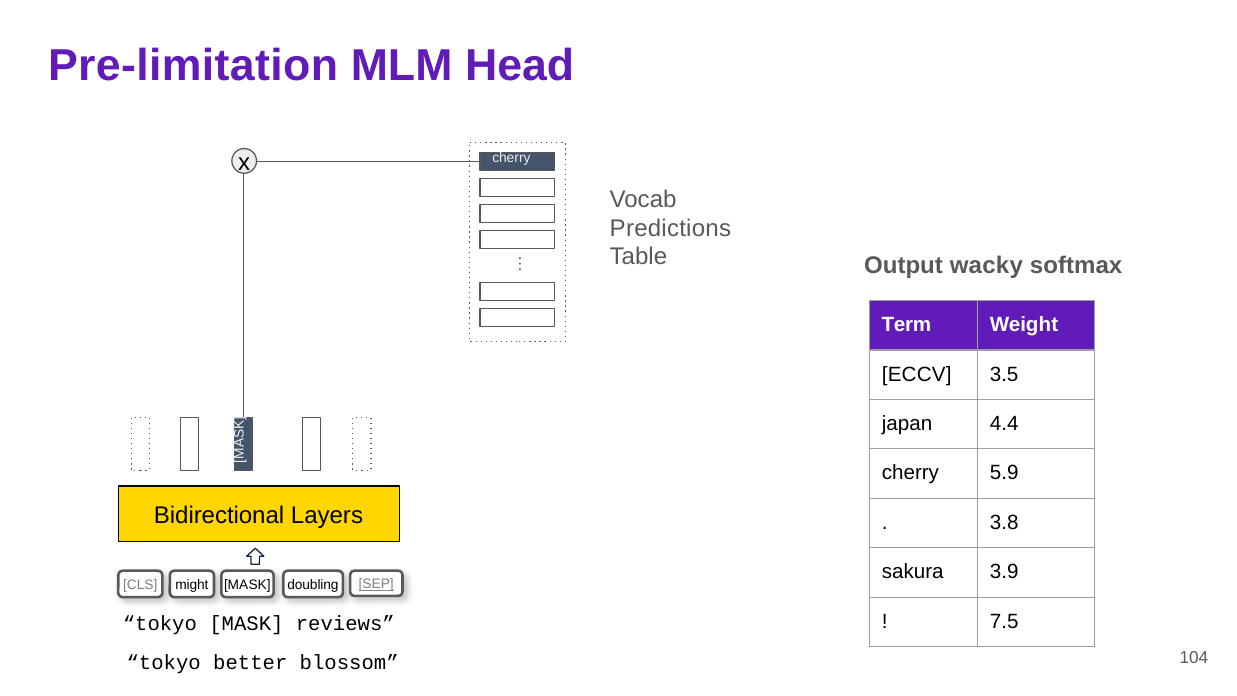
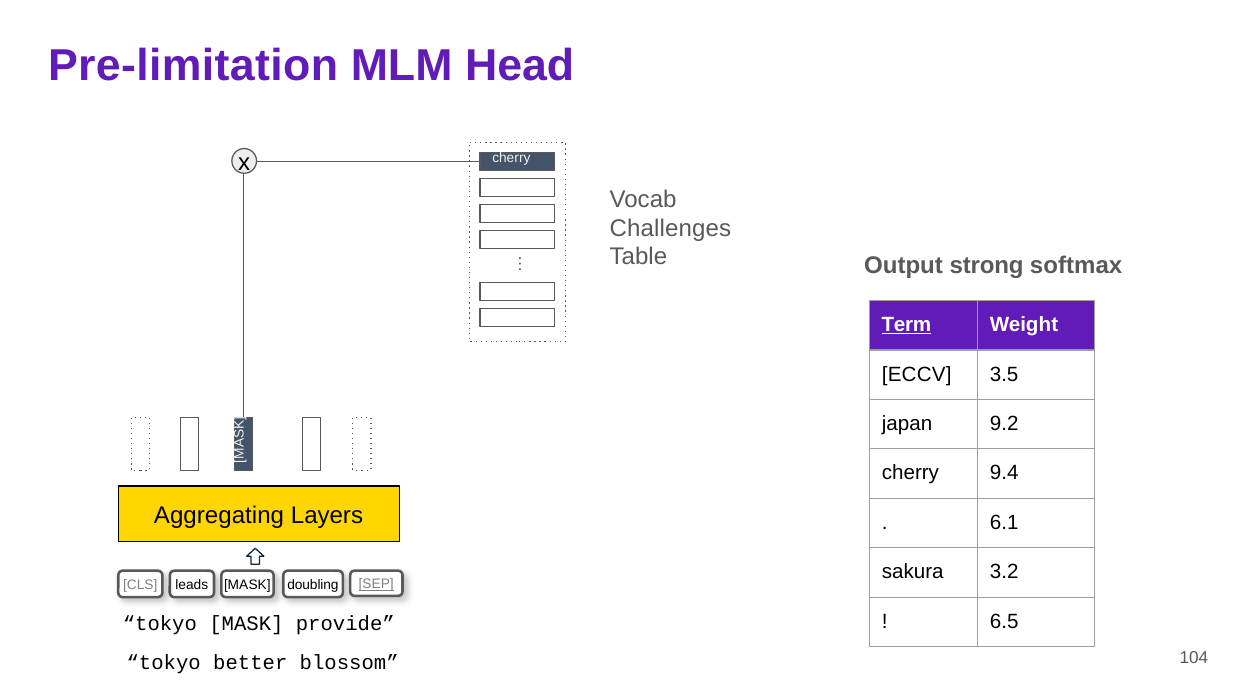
Predictions: Predictions -> Challenges
wacky: wacky -> strong
Term underline: none -> present
4.4: 4.4 -> 9.2
5.9: 5.9 -> 9.4
Bidirectional: Bidirectional -> Aggregating
3.8: 3.8 -> 6.1
3.9: 3.9 -> 3.2
might: might -> leads
7.5: 7.5 -> 6.5
reviews: reviews -> provide
